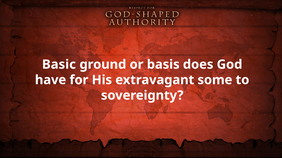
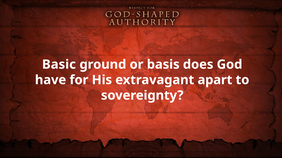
some: some -> apart
